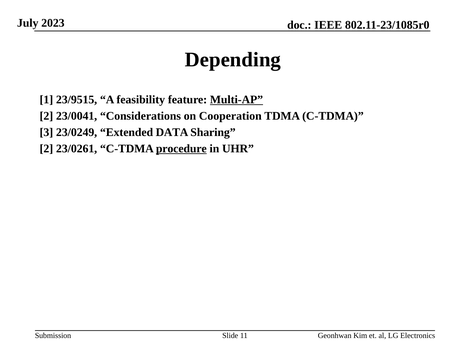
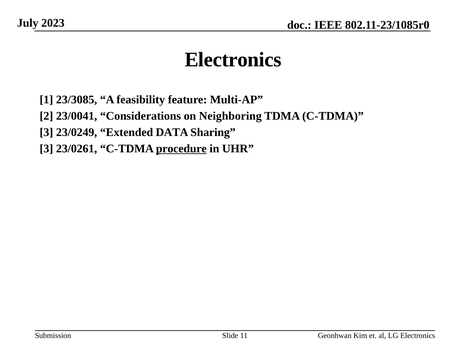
Depending at (233, 60): Depending -> Electronics
23/9515: 23/9515 -> 23/3085
Multi-AP underline: present -> none
Cooperation: Cooperation -> Neighboring
2 at (46, 148): 2 -> 3
